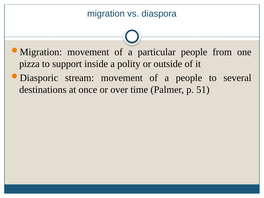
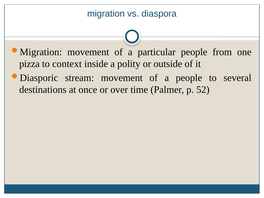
support: support -> context
51: 51 -> 52
